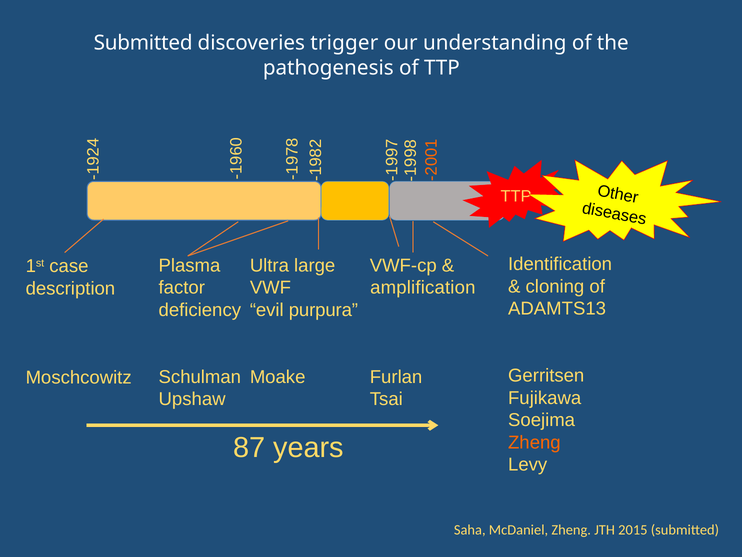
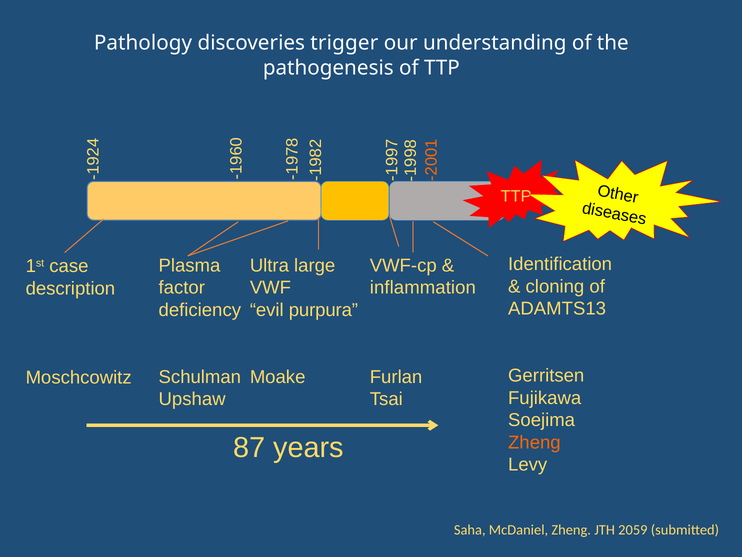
Submitted at (143, 43): Submitted -> Pathology
amplification: amplification -> inflammation
2015: 2015 -> 2059
